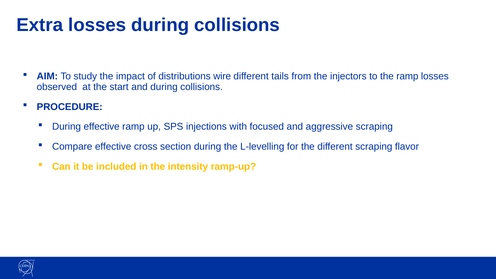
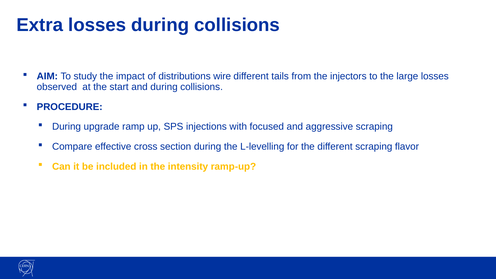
the ramp: ramp -> large
During effective: effective -> upgrade
